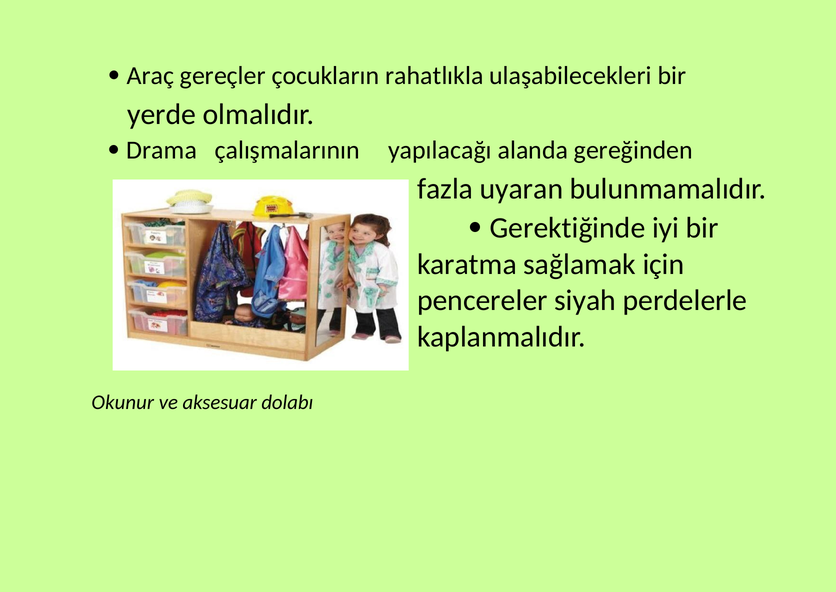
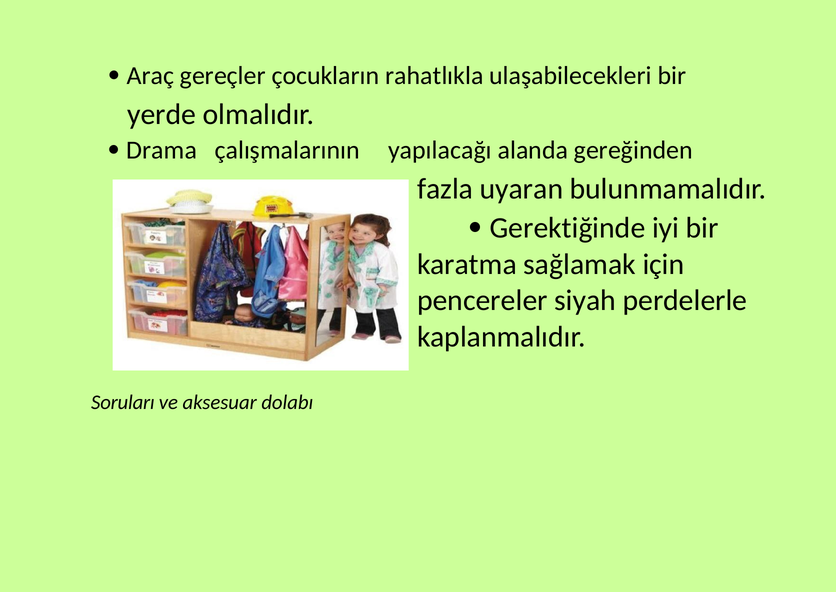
Okunur: Okunur -> Soruları
